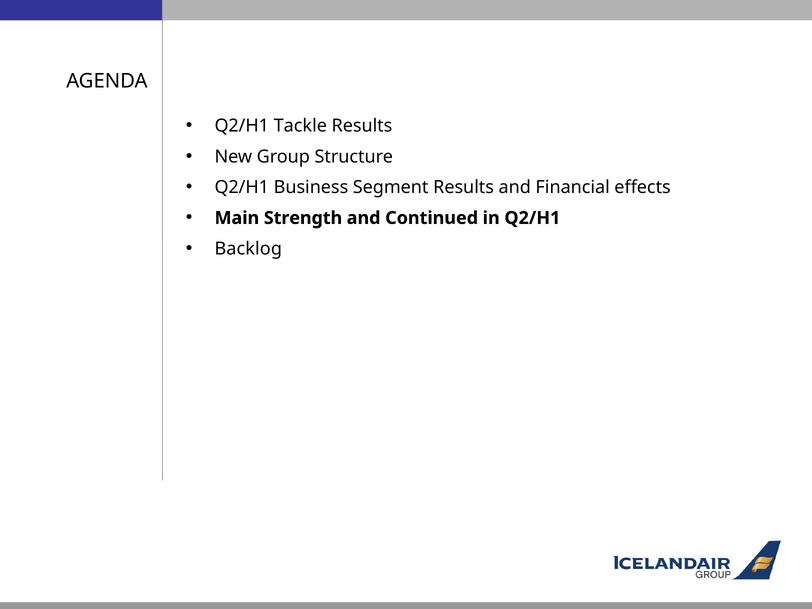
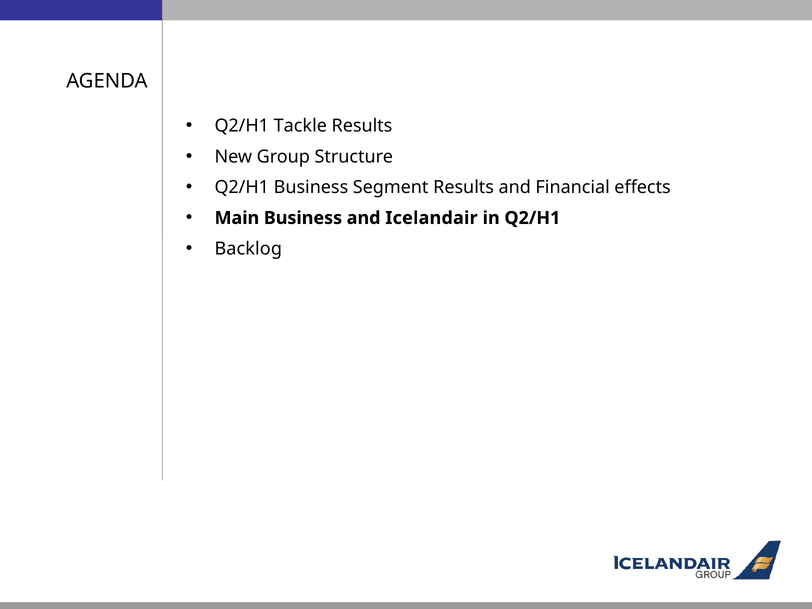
Main Strength: Strength -> Business
Continued: Continued -> Icelandair
